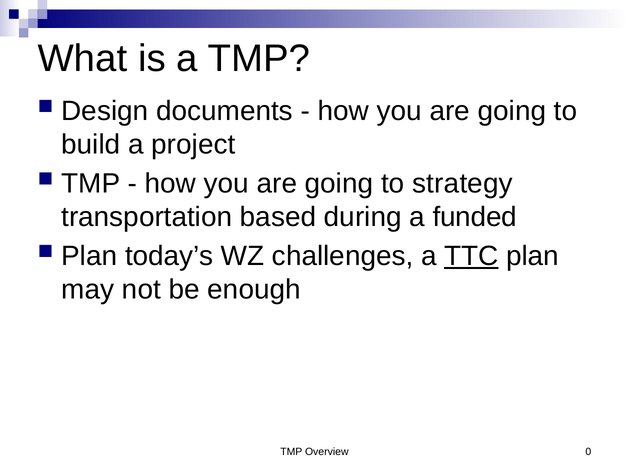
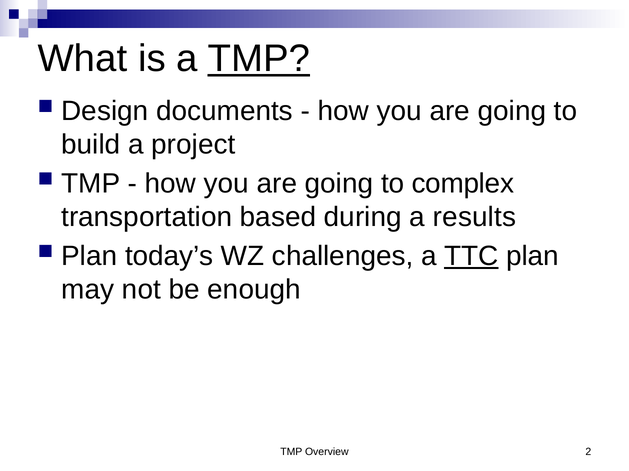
TMP at (259, 59) underline: none -> present
strategy: strategy -> complex
funded: funded -> results
0: 0 -> 2
